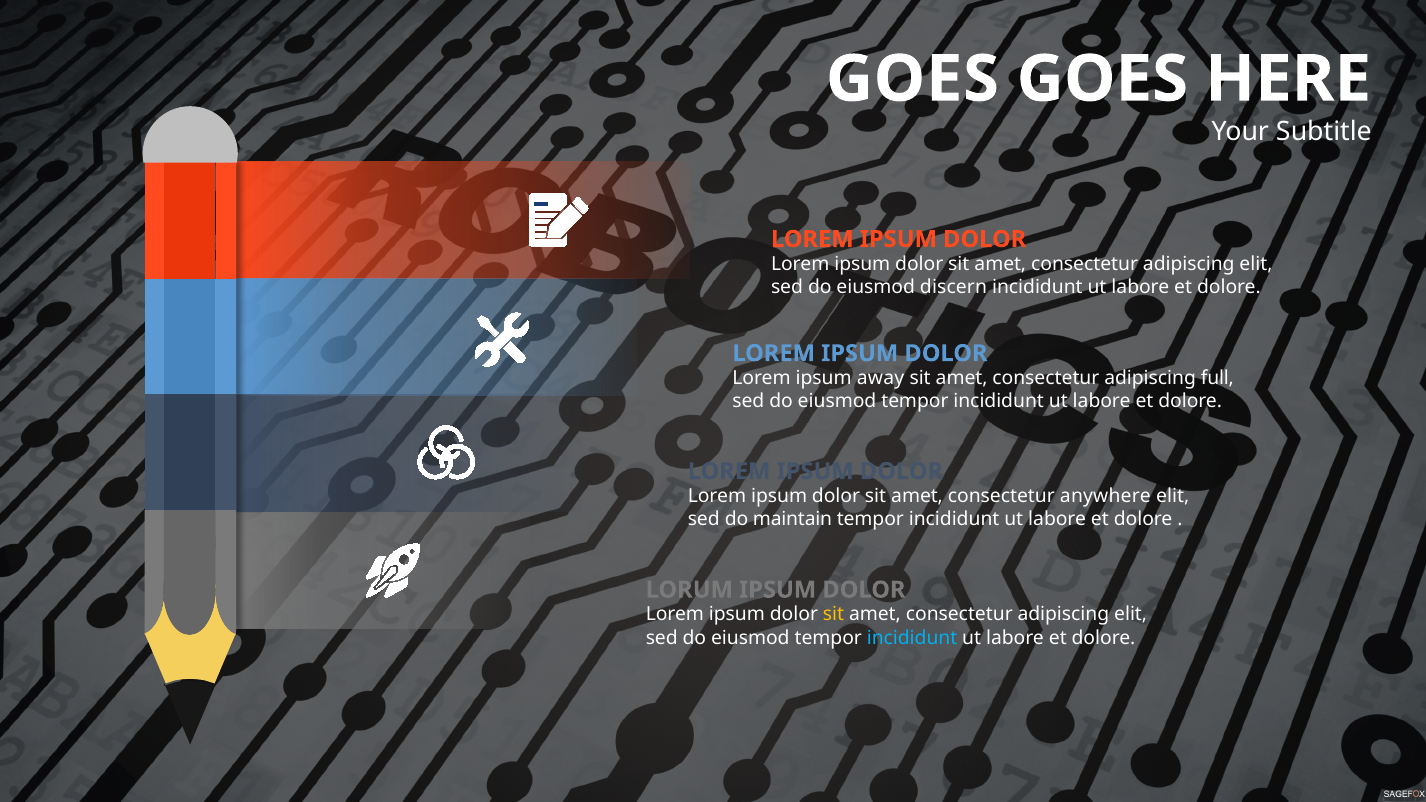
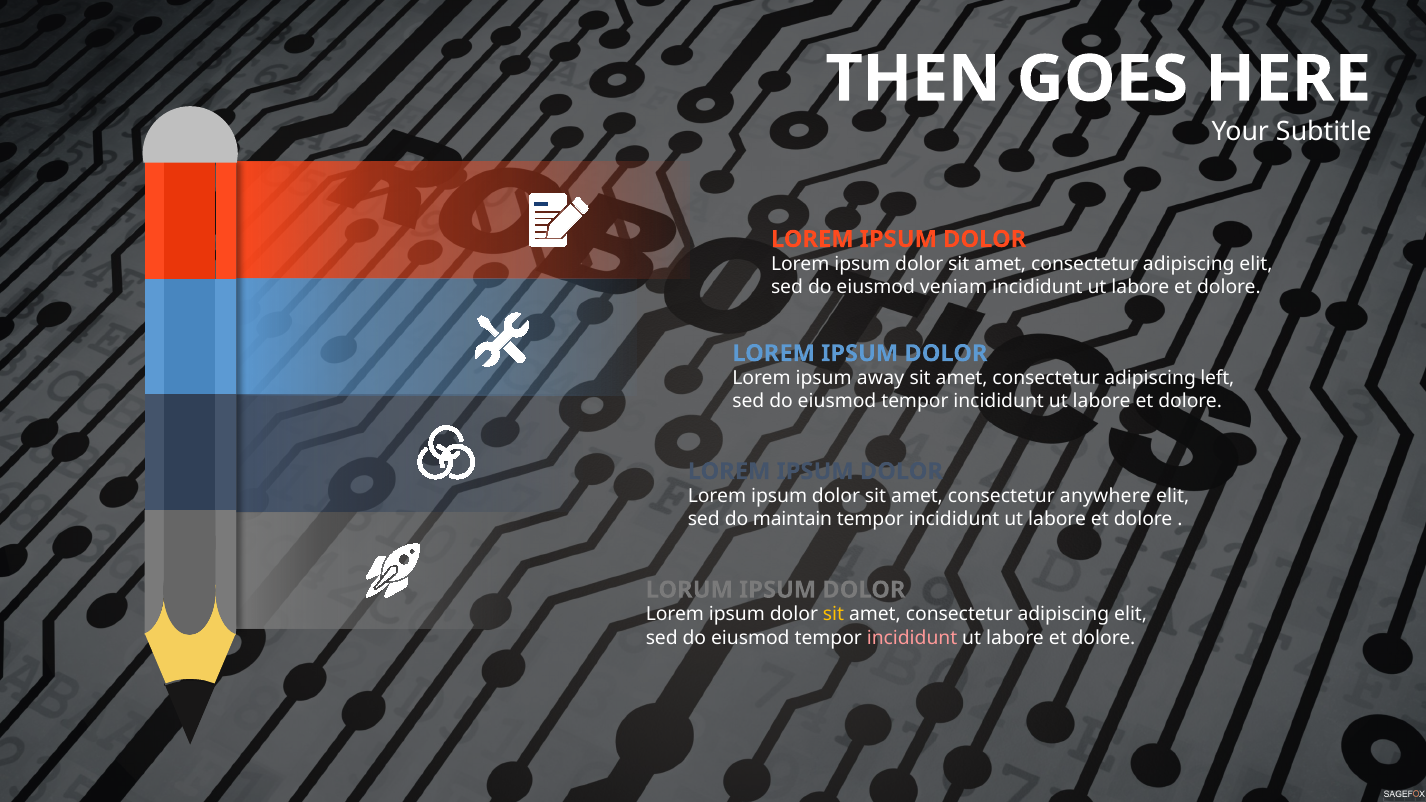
GOES at (912, 79): GOES -> THEN
discern: discern -> veniam
full: full -> left
incididunt at (912, 638) colour: light blue -> pink
